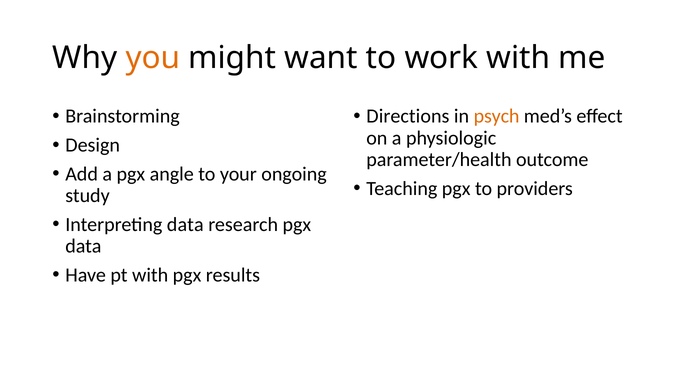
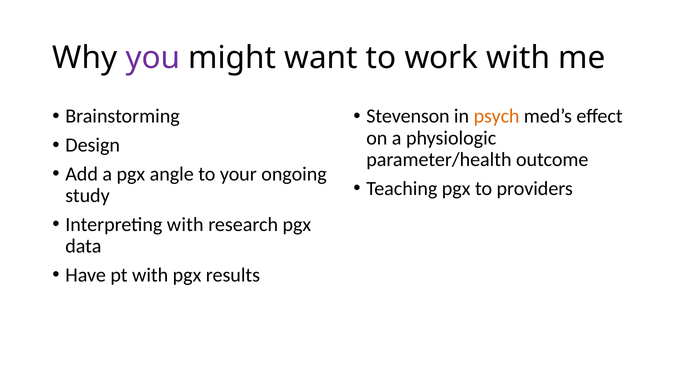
you colour: orange -> purple
Directions: Directions -> Stevenson
Interpreting data: data -> with
